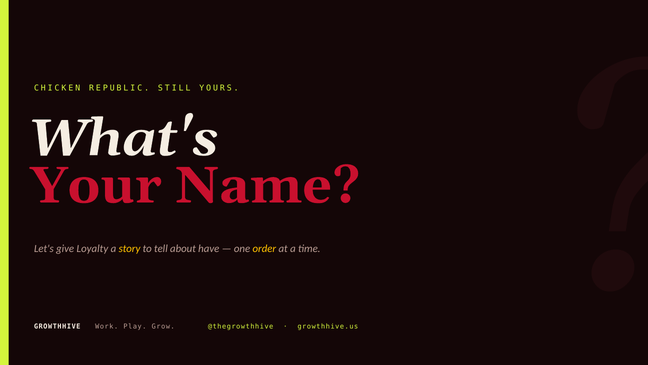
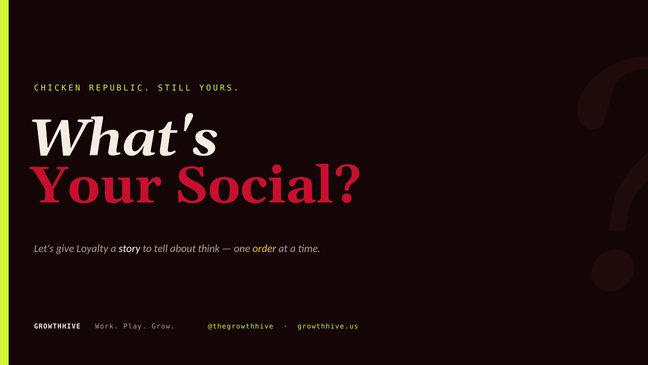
Name: Name -> Social
story colour: yellow -> white
have: have -> think
